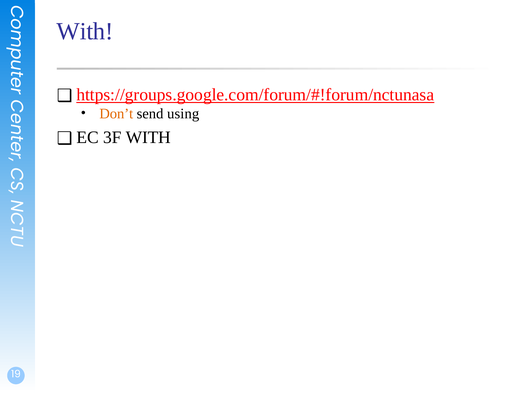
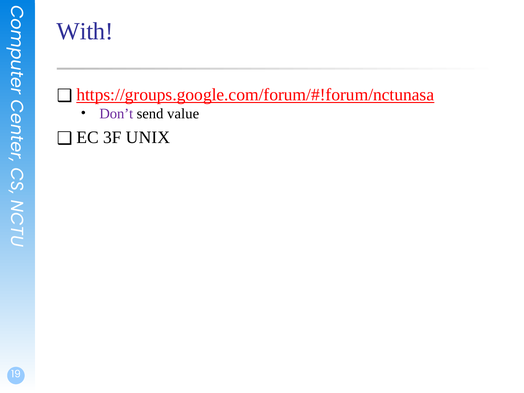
Don’t colour: orange -> purple
using: using -> value
3F WITH: WITH -> UNIX
